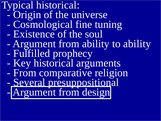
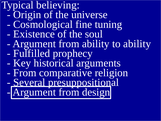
Typical historical: historical -> believing
